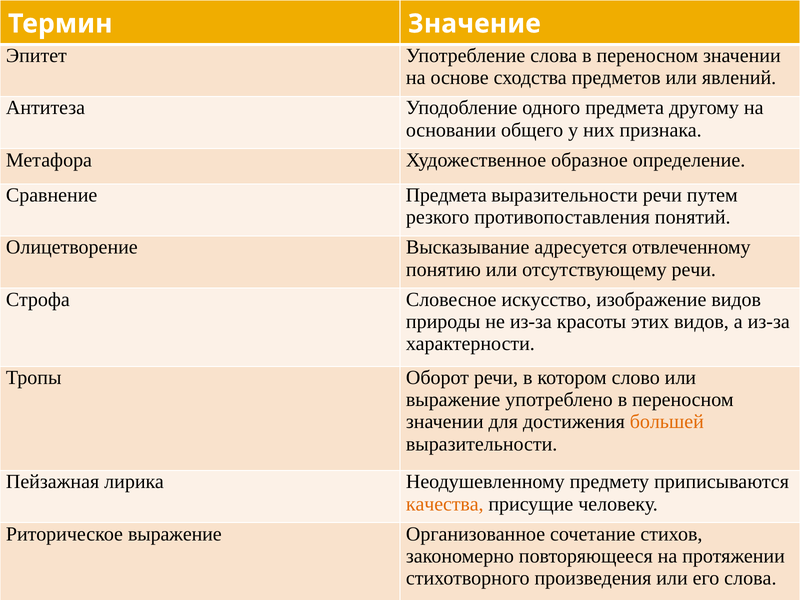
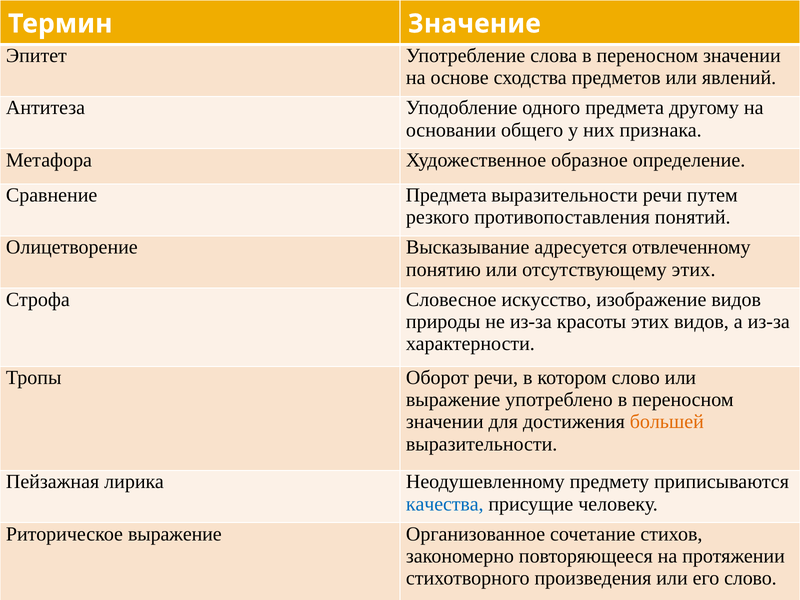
отсутствующему речи: речи -> этих
качества colour: orange -> blue
его слова: слова -> слово
